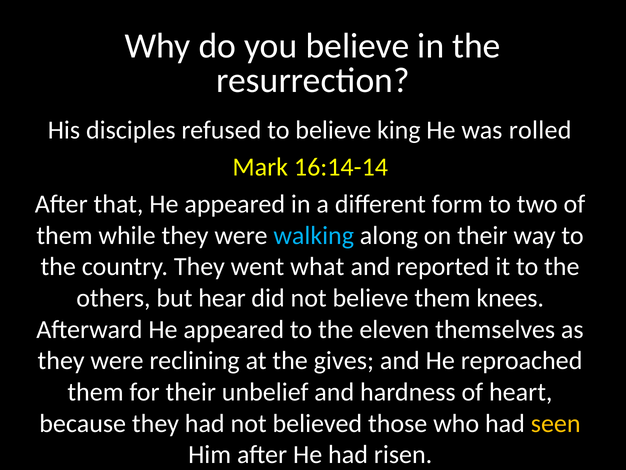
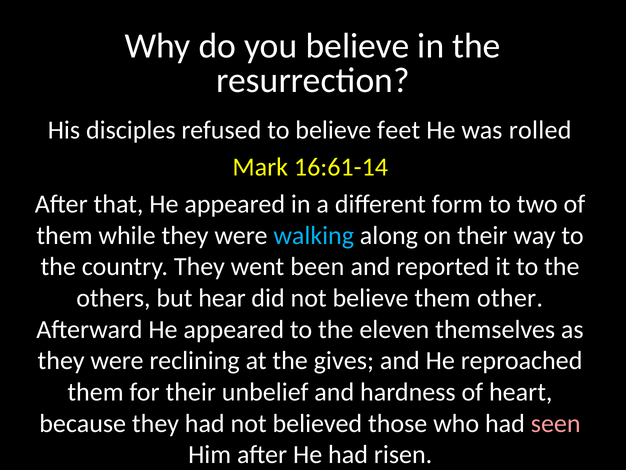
king: king -> feet
16:14-14: 16:14-14 -> 16:61-14
what: what -> been
knees: knees -> other
seen colour: yellow -> pink
